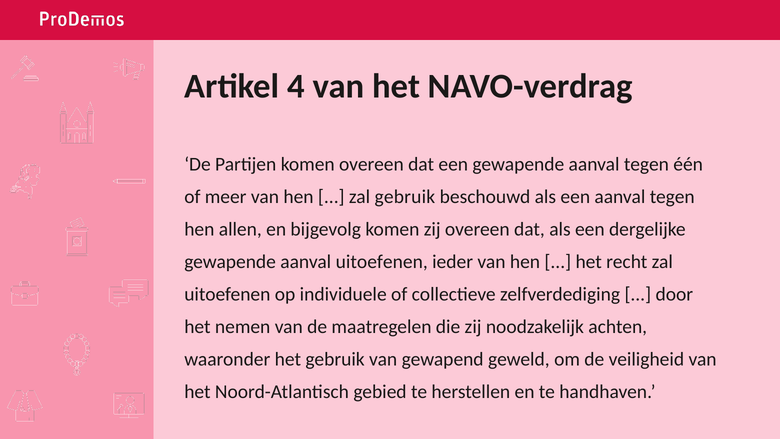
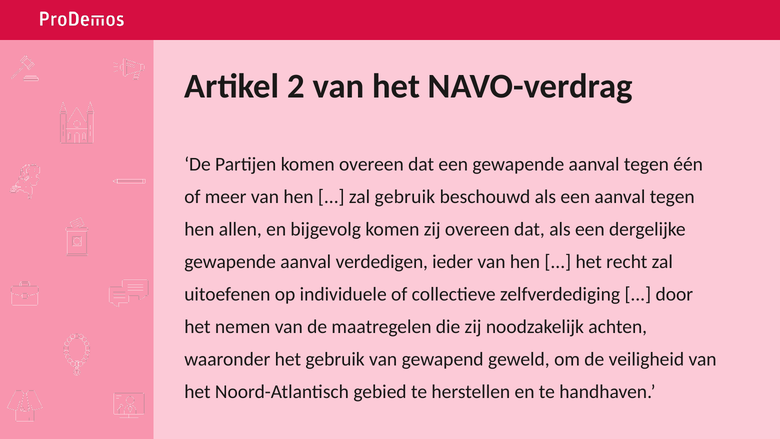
4: 4 -> 2
aanval uitoefenen: uitoefenen -> verdedigen
